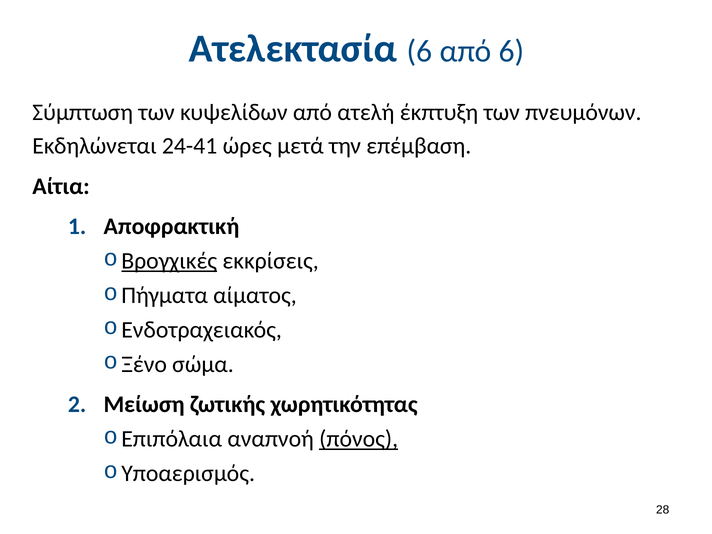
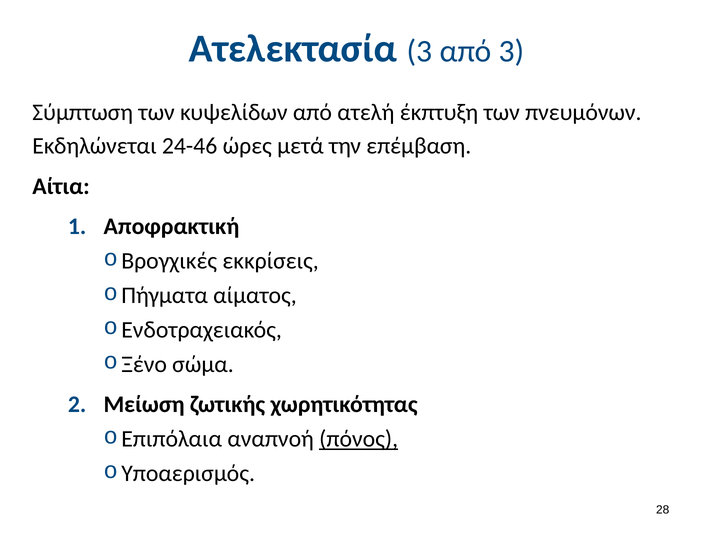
Ατελεκτασία 6: 6 -> 3
από 6: 6 -> 3
24-41: 24-41 -> 24-46
Βρογχικές underline: present -> none
